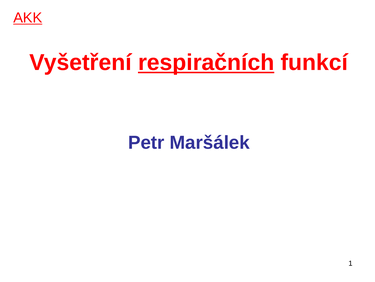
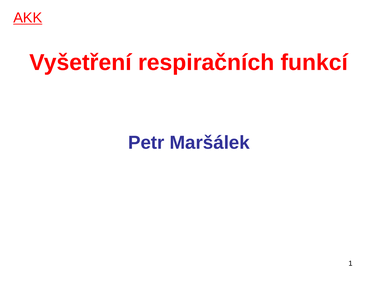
respiračních underline: present -> none
